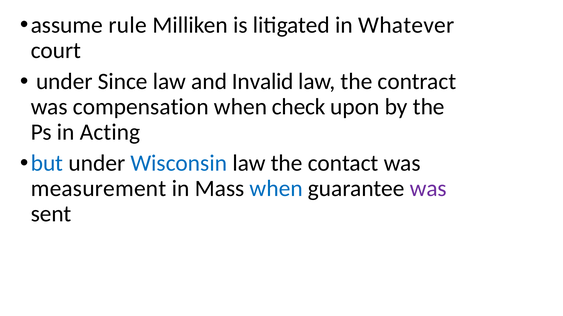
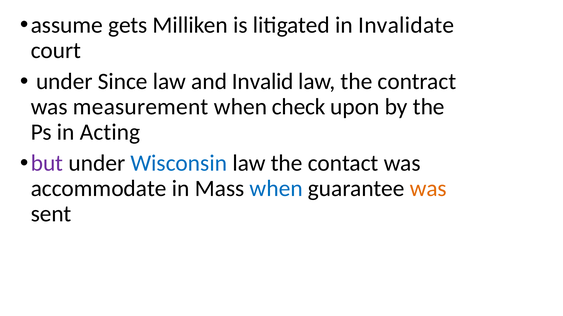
rule: rule -> gets
Whatever: Whatever -> Invalidate
compensation: compensation -> measurement
but colour: blue -> purple
measurement: measurement -> accommodate
was at (428, 189) colour: purple -> orange
